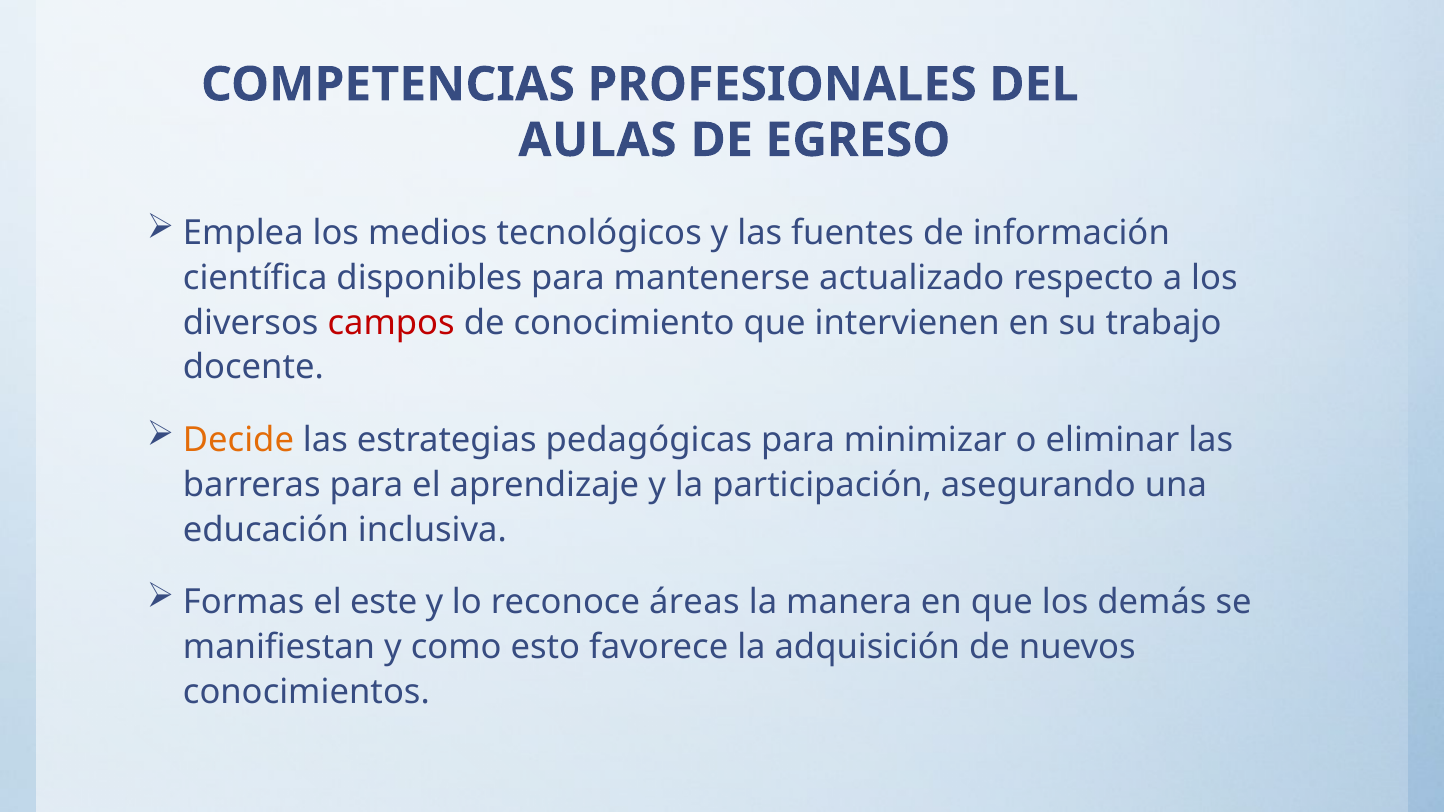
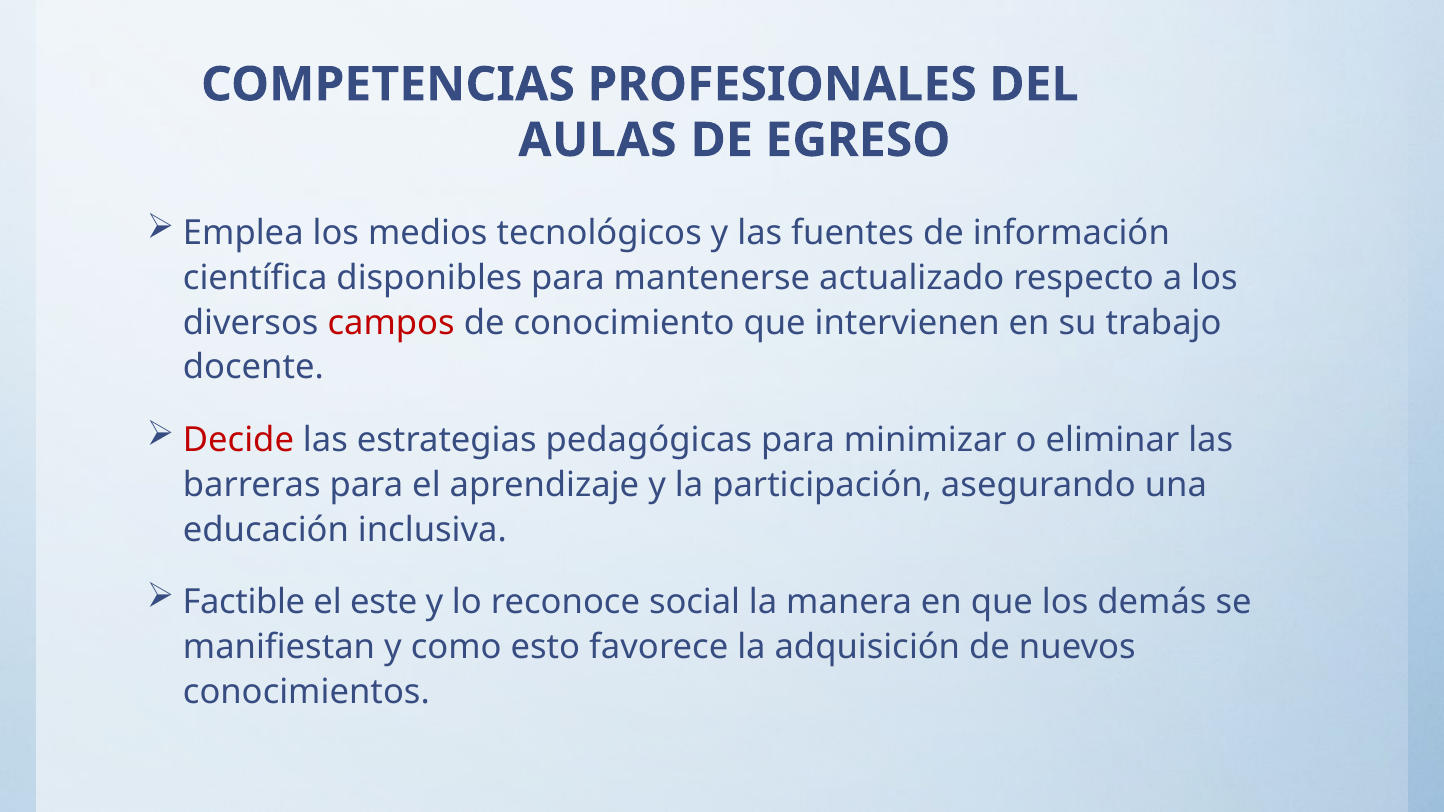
Decide colour: orange -> red
Formas: Formas -> Factible
áreas: áreas -> social
